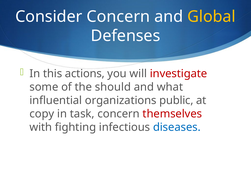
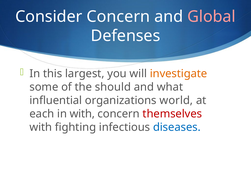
Global colour: yellow -> pink
actions: actions -> largest
investigate colour: red -> orange
public: public -> world
copy: copy -> each
in task: task -> with
